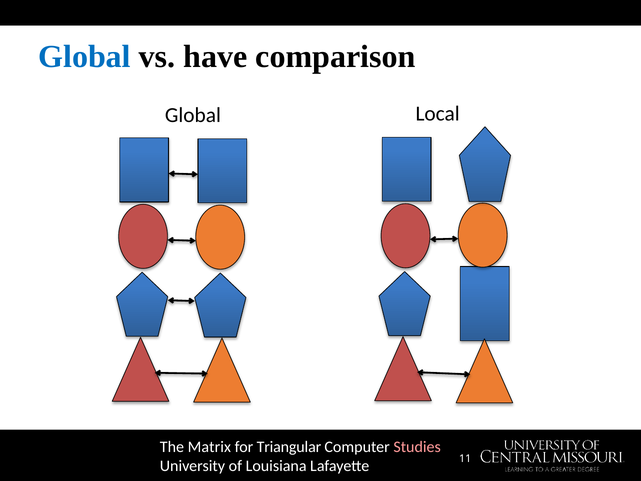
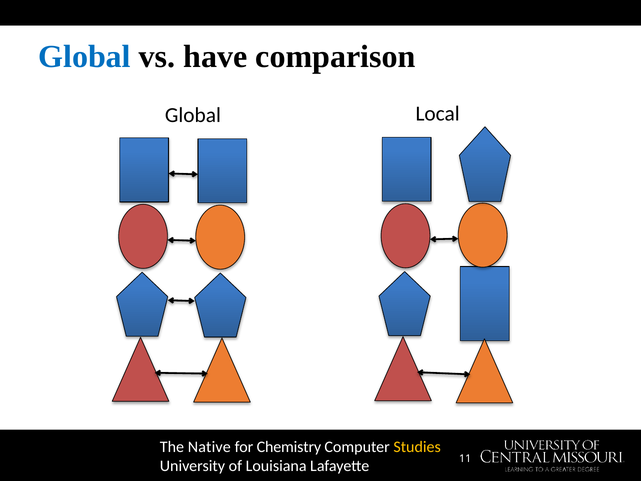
Matrix: Matrix -> Native
Triangular: Triangular -> Chemistry
Studies colour: pink -> yellow
